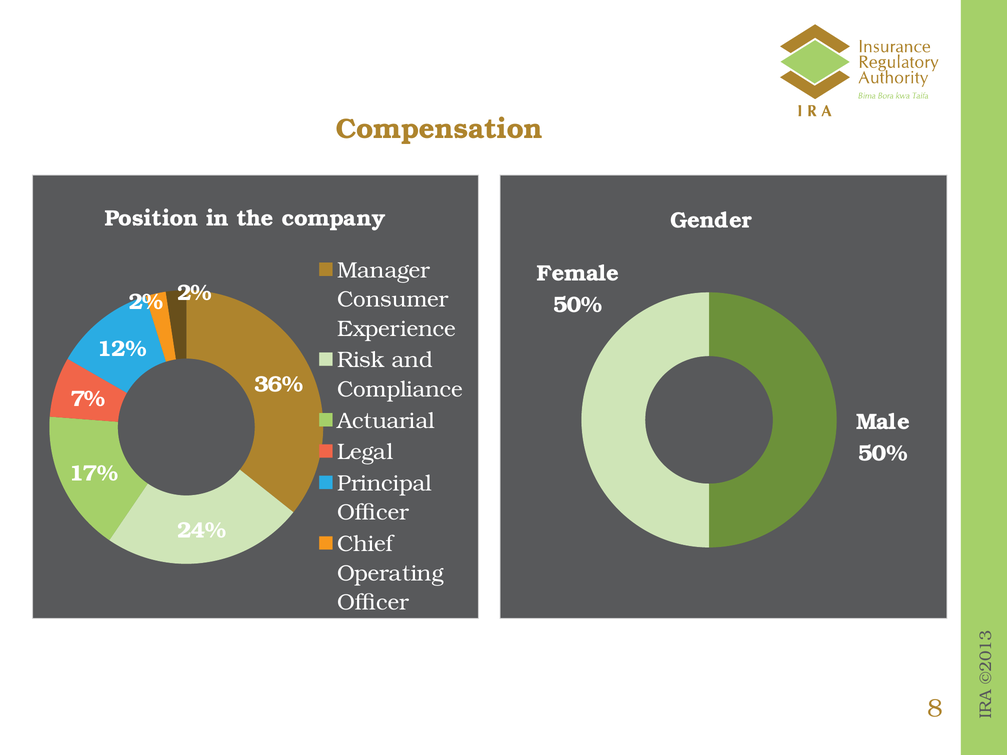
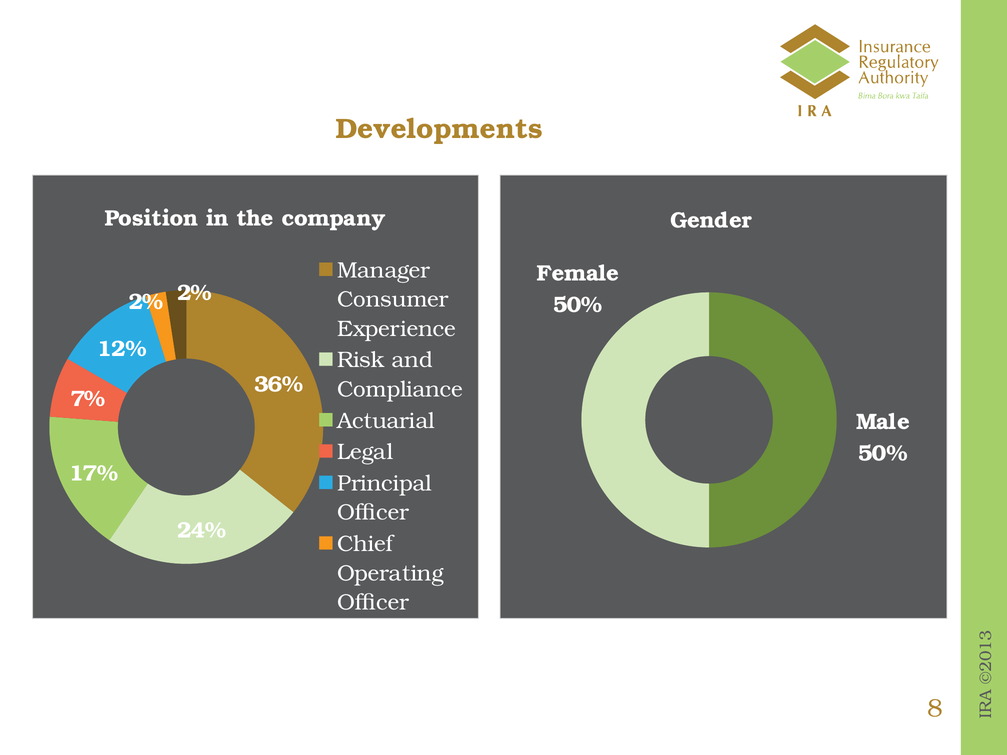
Compensation: Compensation -> Developments
